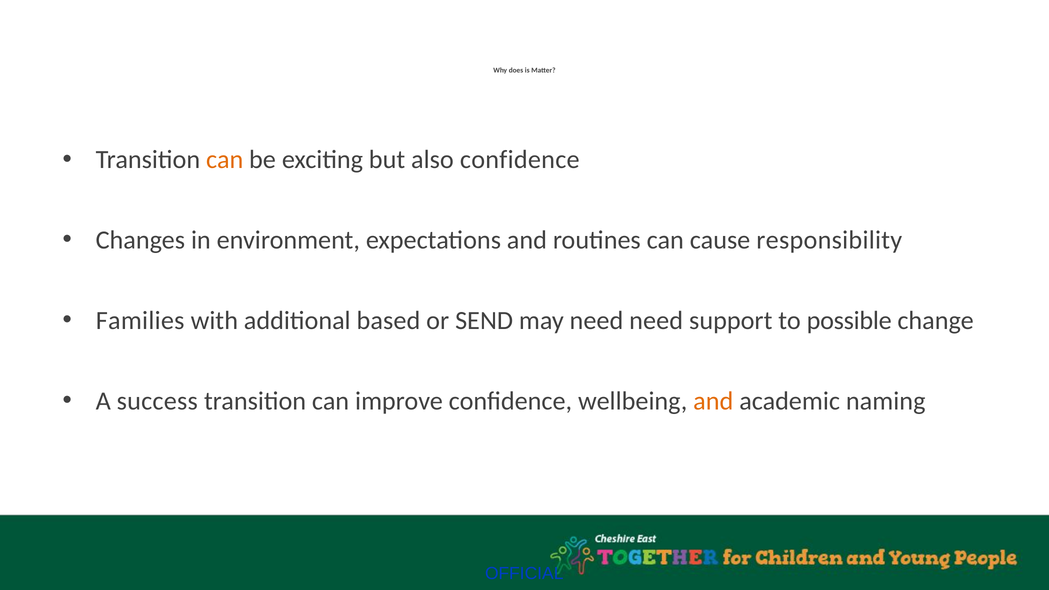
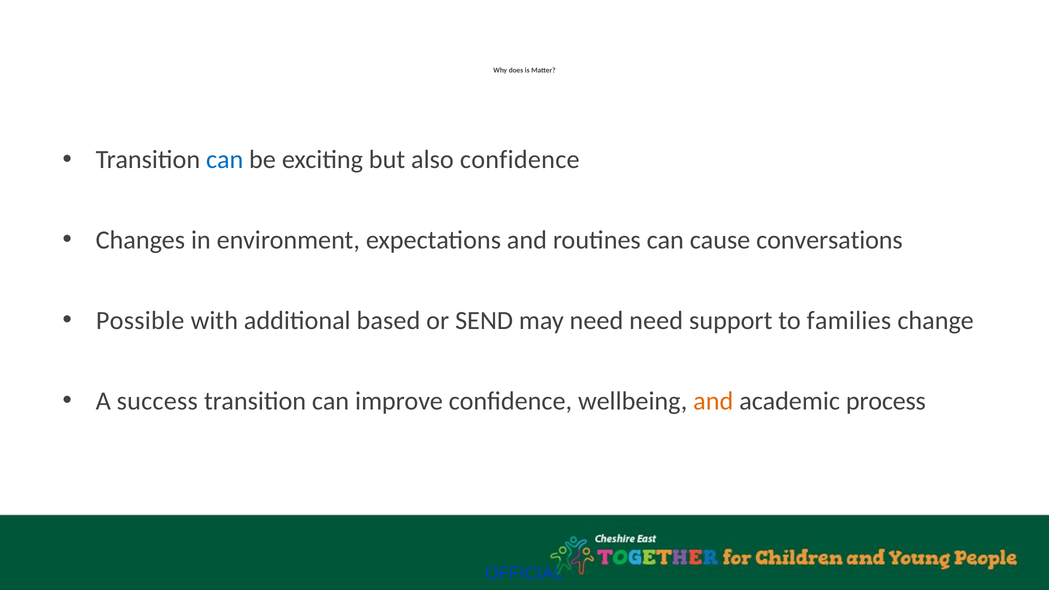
can at (225, 160) colour: orange -> blue
responsibility: responsibility -> conversations
Families: Families -> Possible
possible: possible -> families
naming: naming -> process
